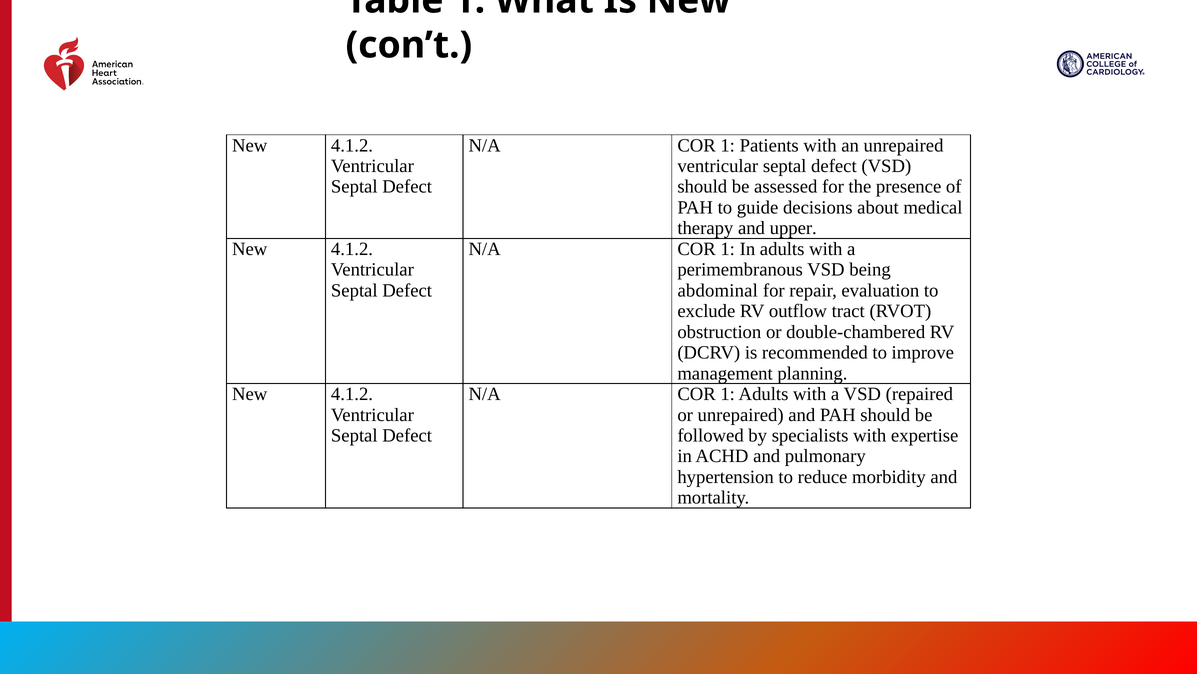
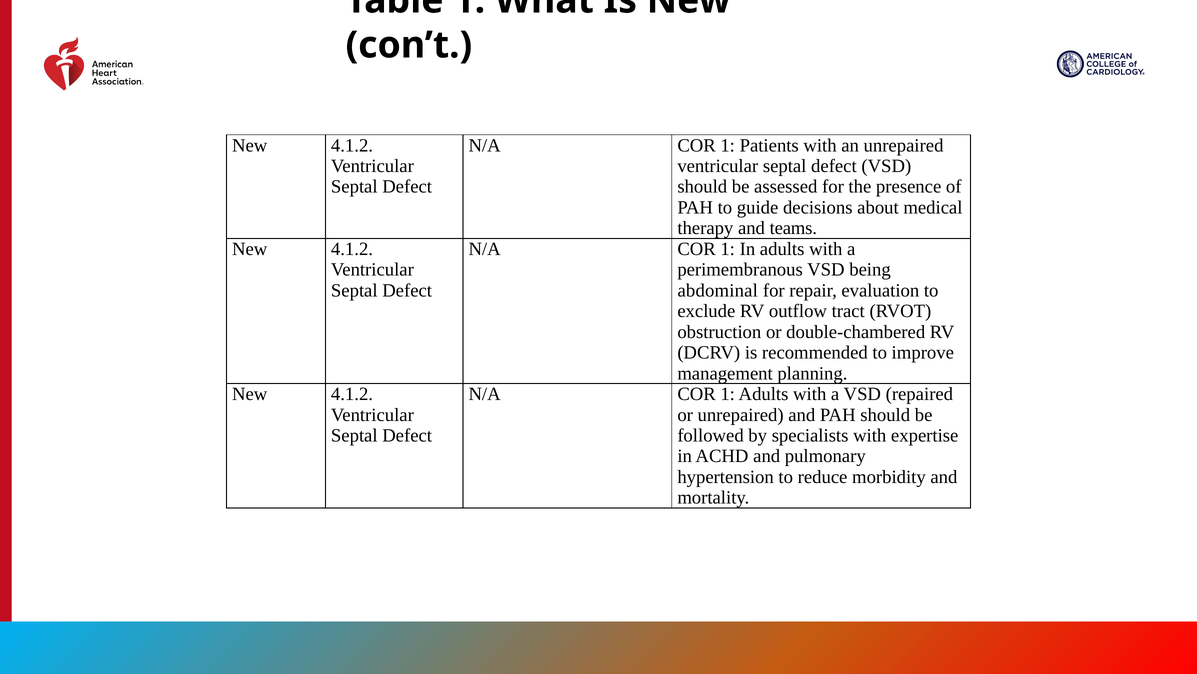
upper: upper -> teams
